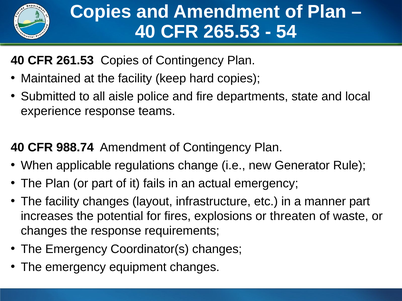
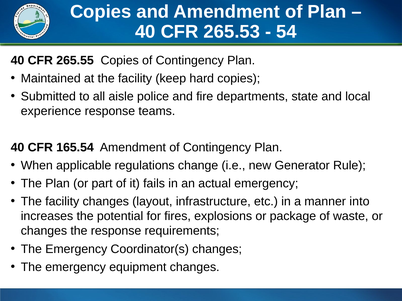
261.53: 261.53 -> 265.55
988.74: 988.74 -> 165.54
manner part: part -> into
threaten: threaten -> package
